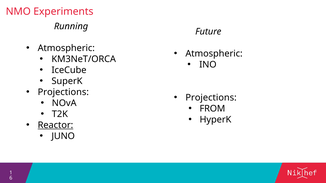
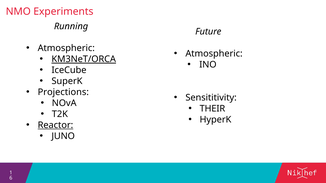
KM3NeT/ORCA underline: none -> present
Projections at (211, 98): Projections -> Sensititivity
FROM: FROM -> THEIR
